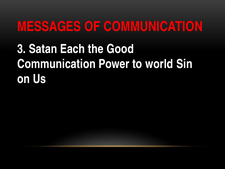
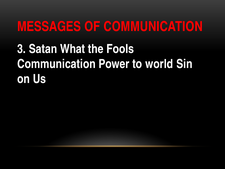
Each: Each -> What
Good: Good -> Fools
